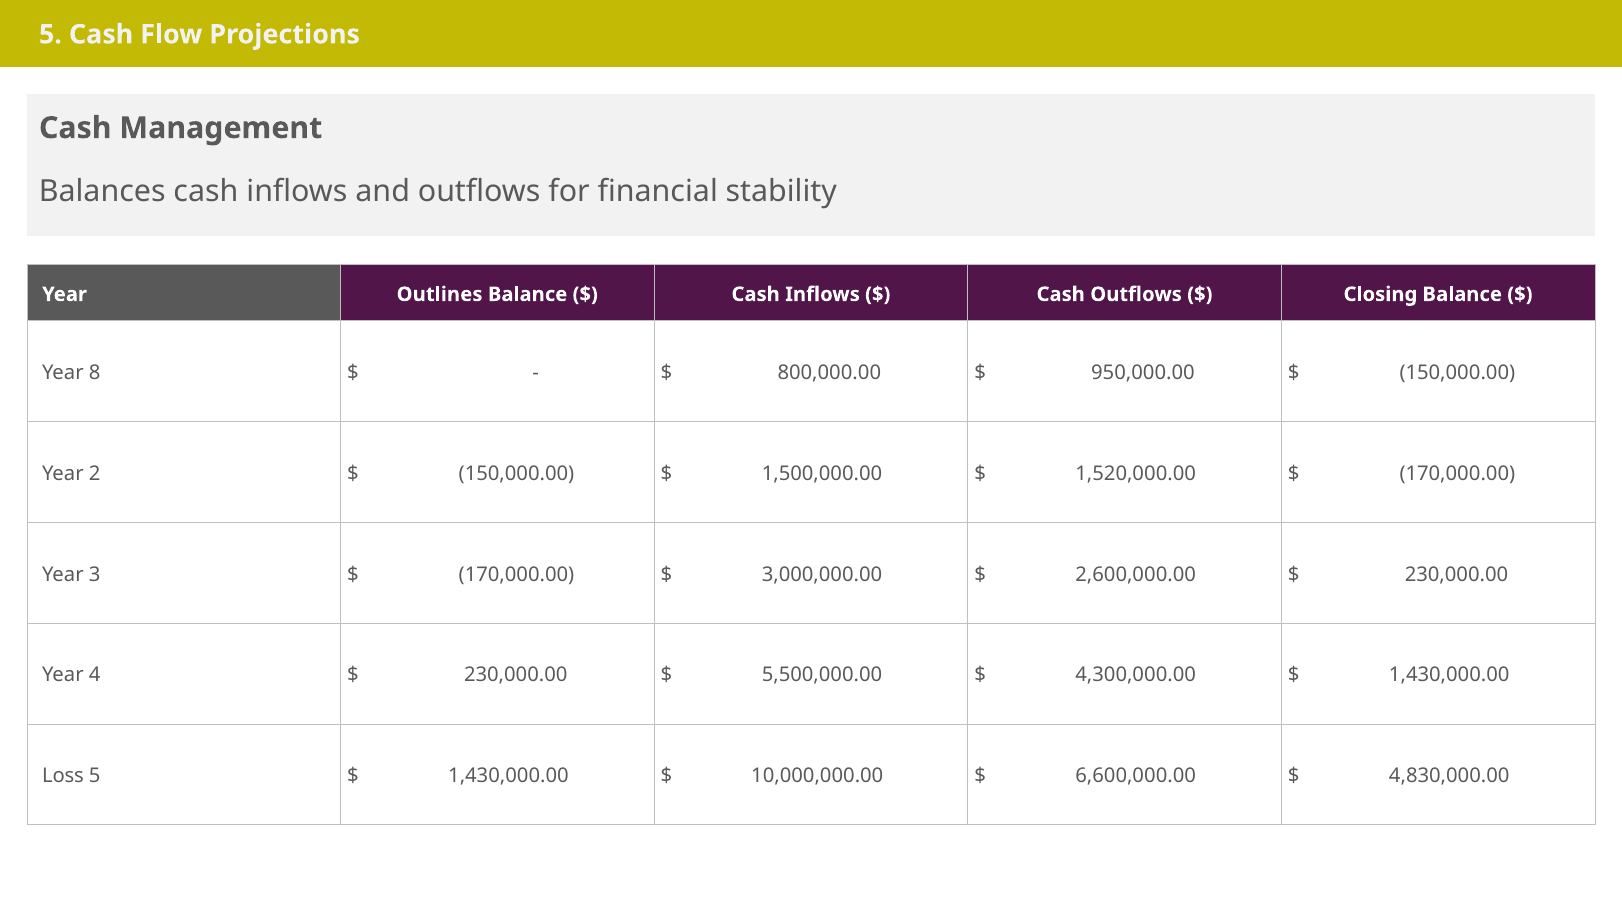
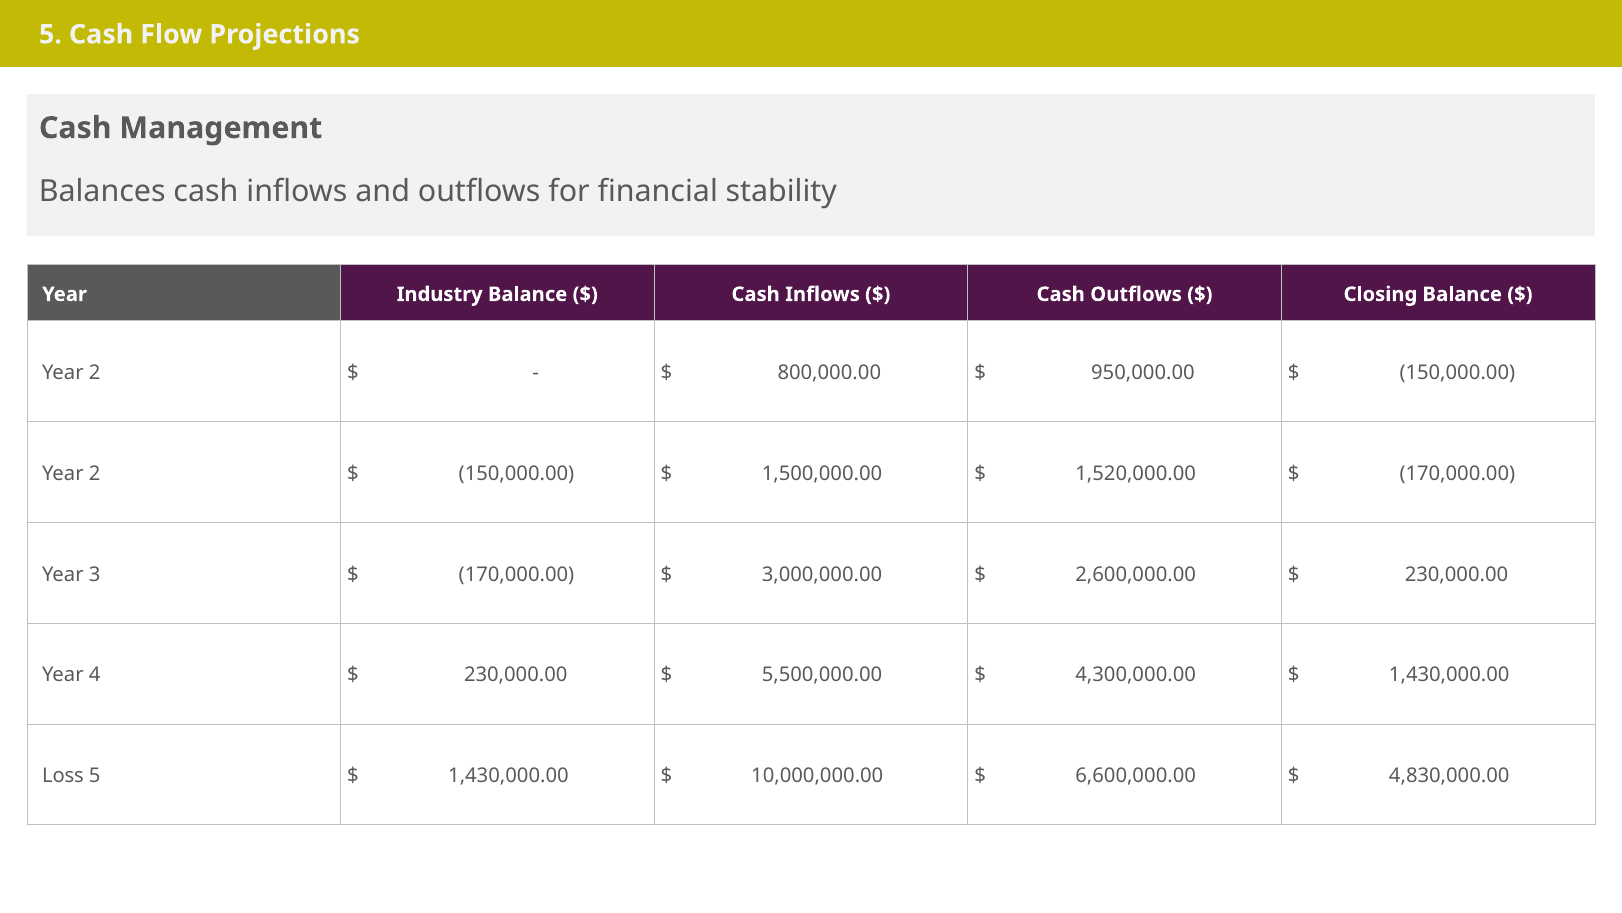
Outlines: Outlines -> Industry
8 at (95, 373): 8 -> 2
